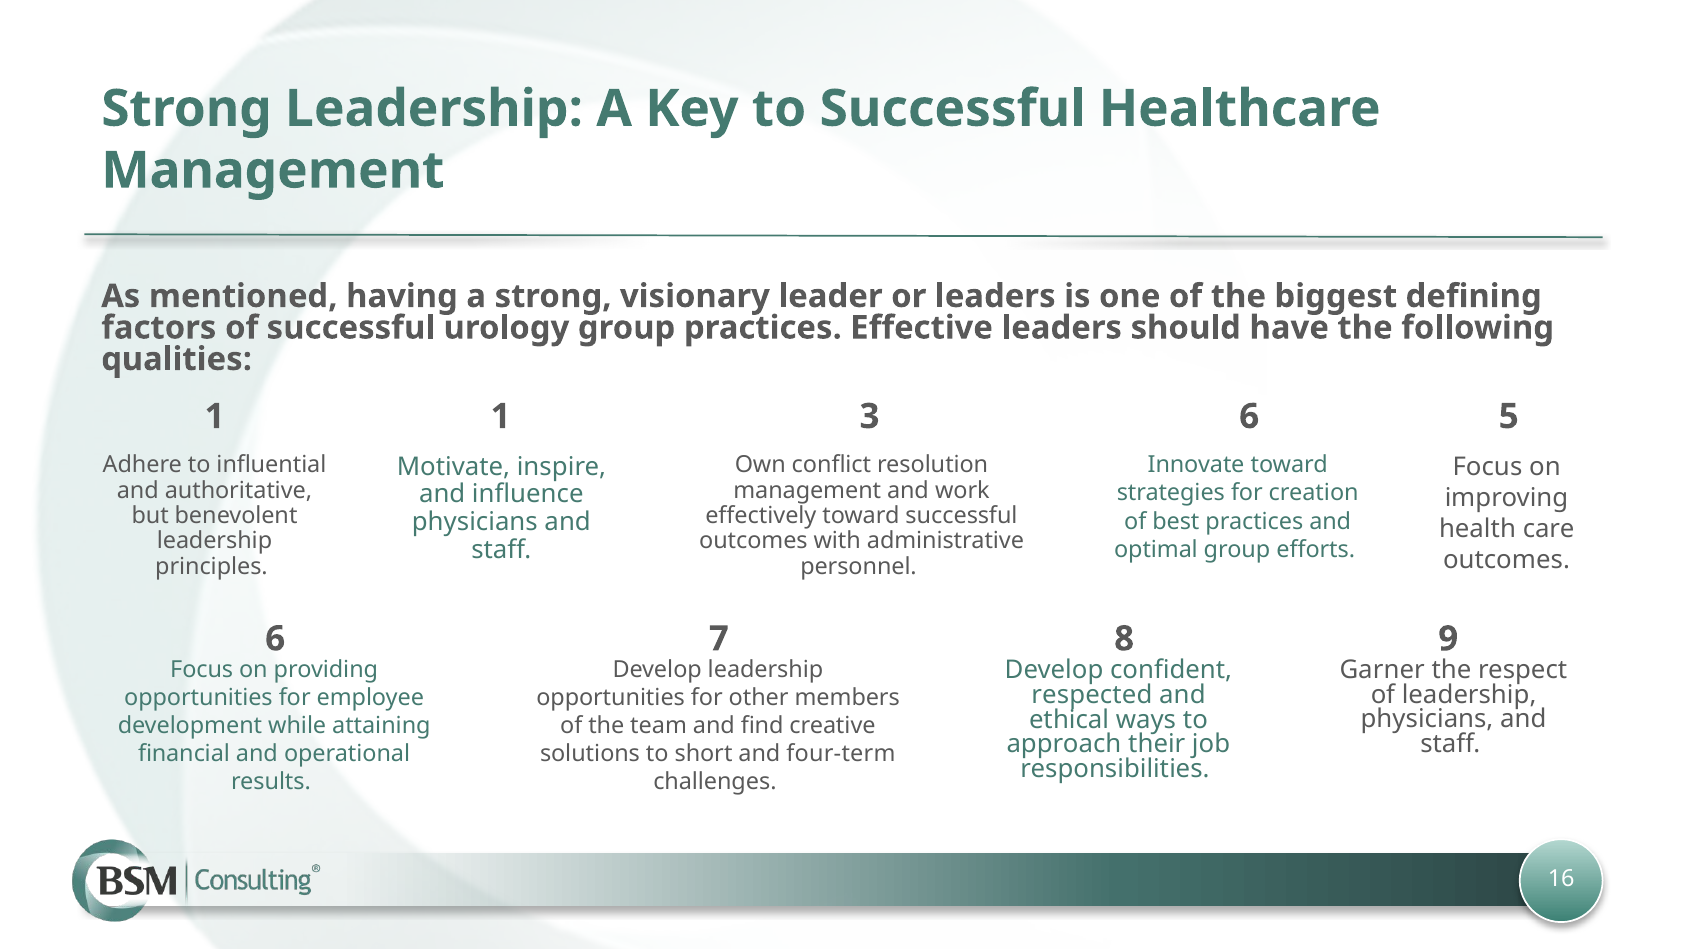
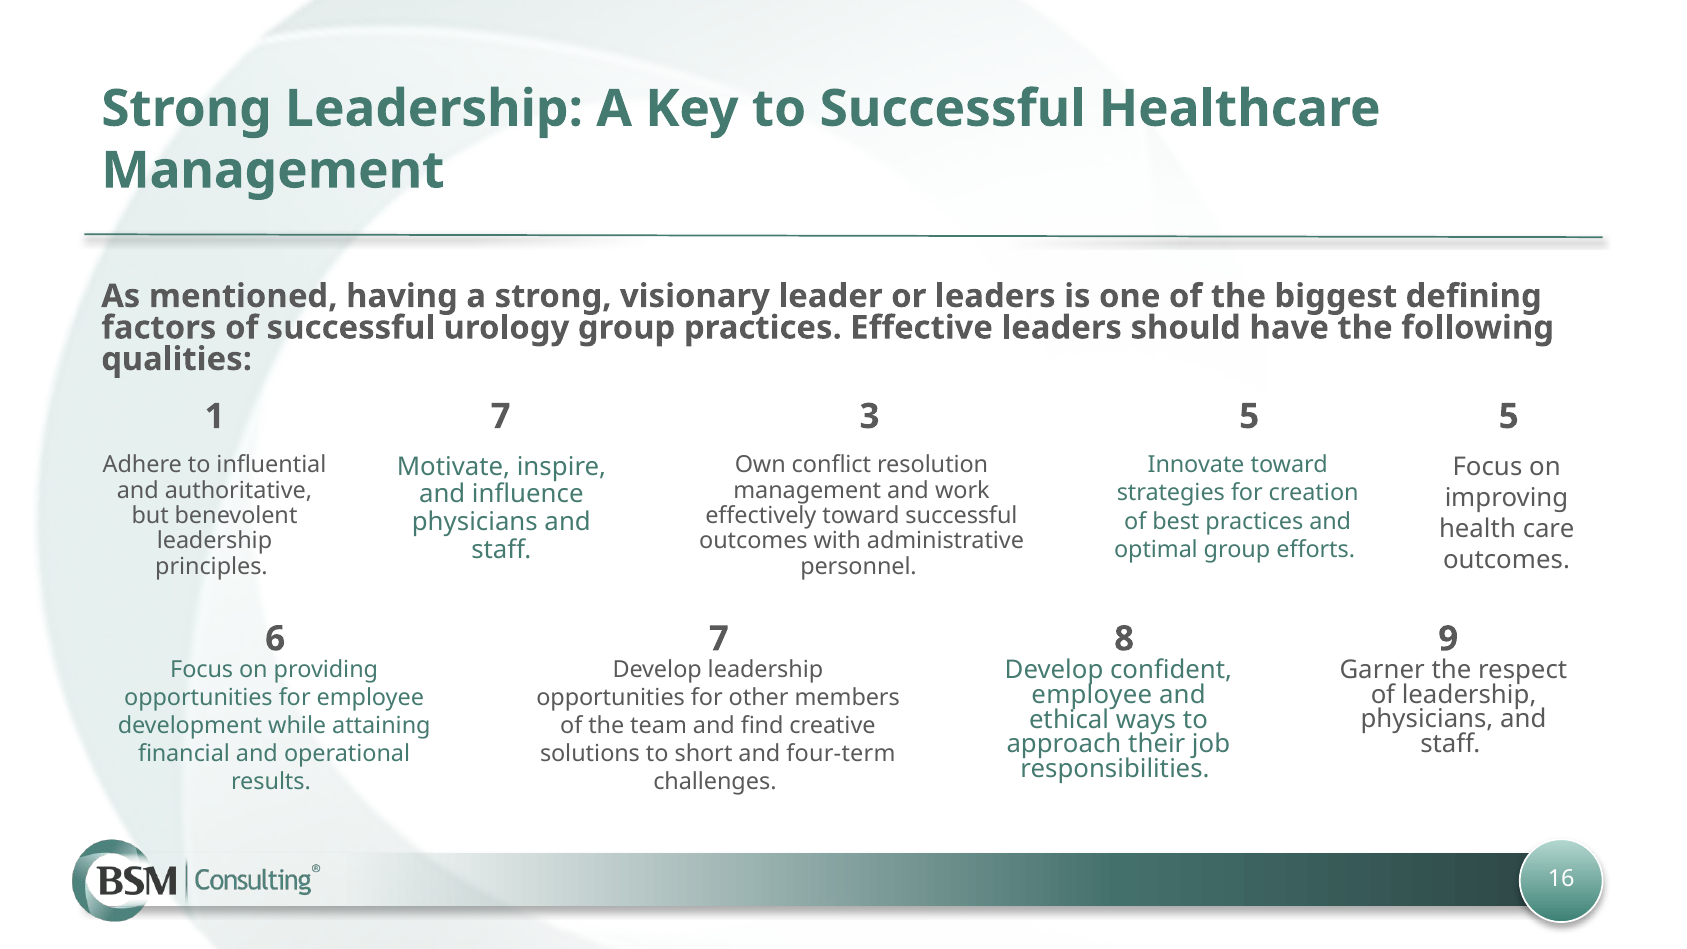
1 1: 1 -> 7
3 6: 6 -> 5
respected at (1092, 695): respected -> employee
